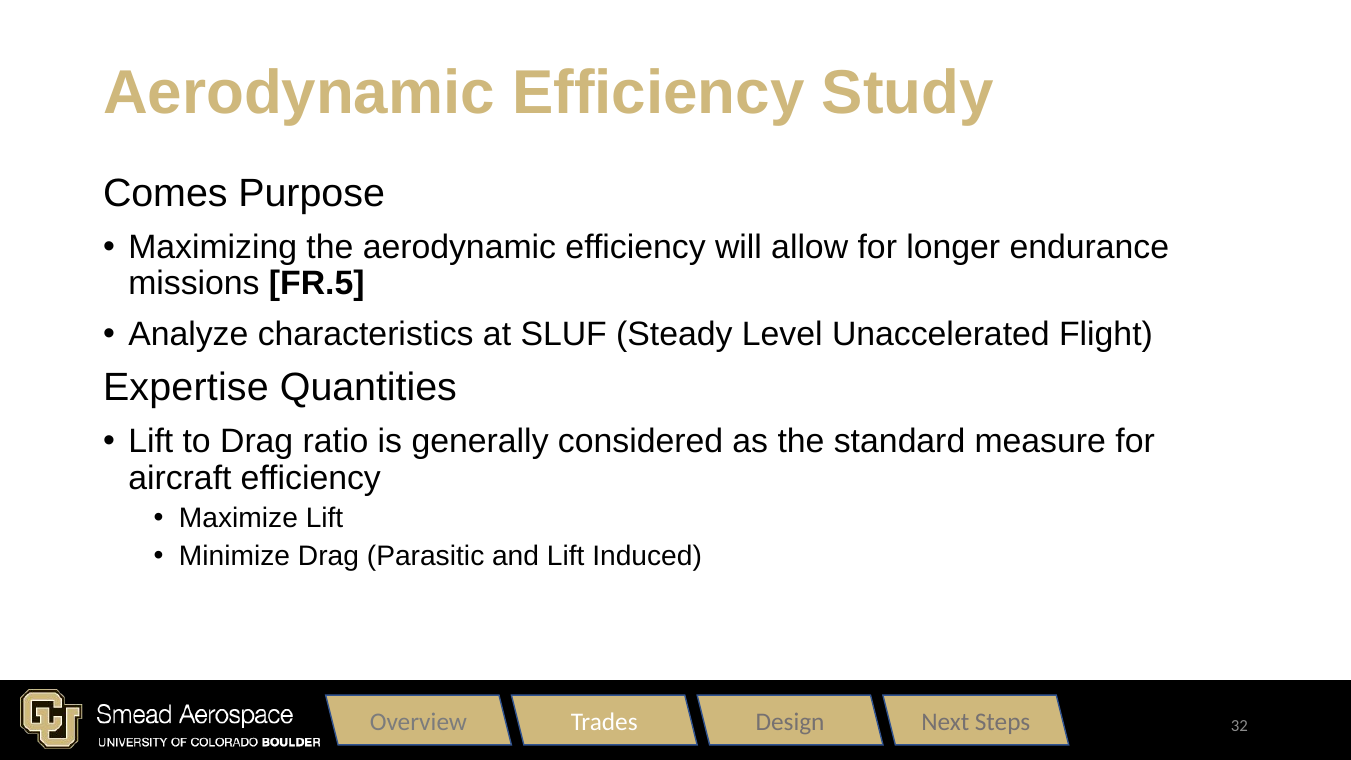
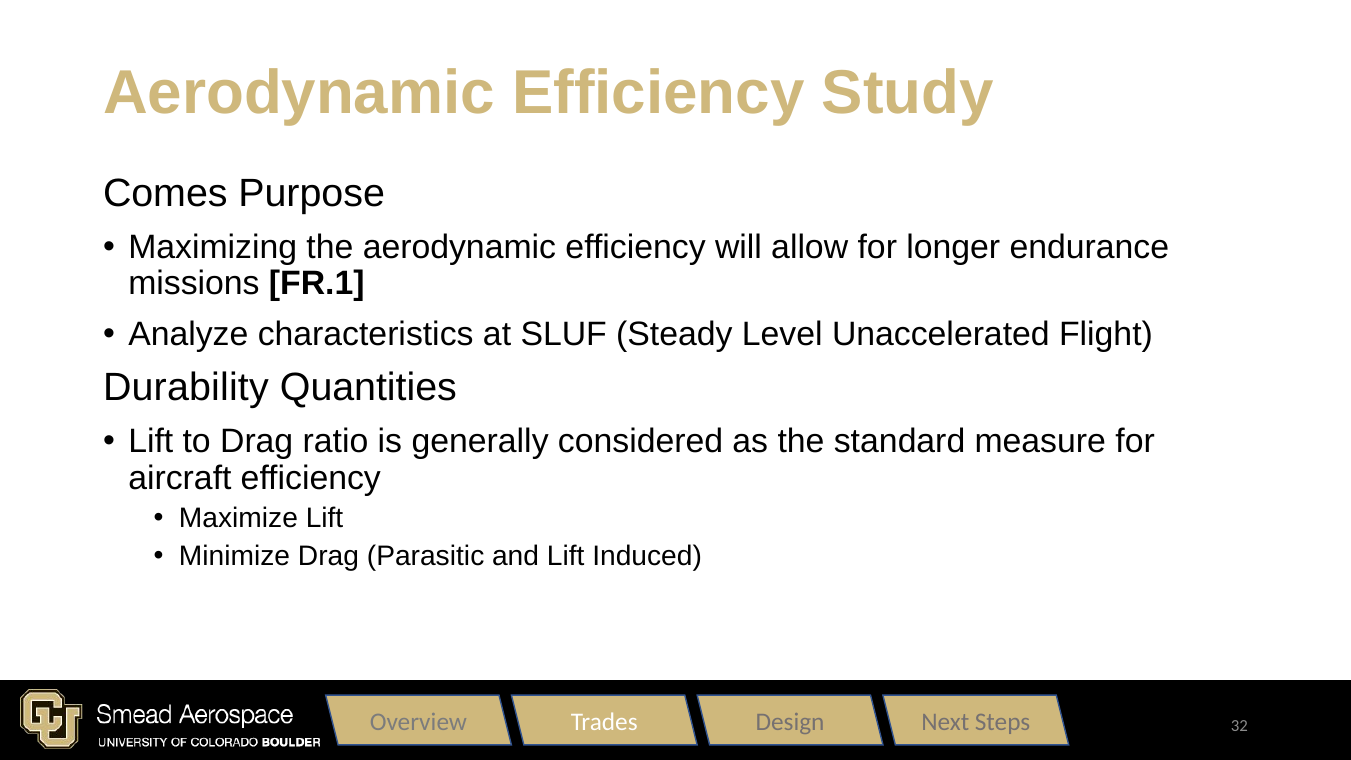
FR.5: FR.5 -> FR.1
Expertise: Expertise -> Durability
